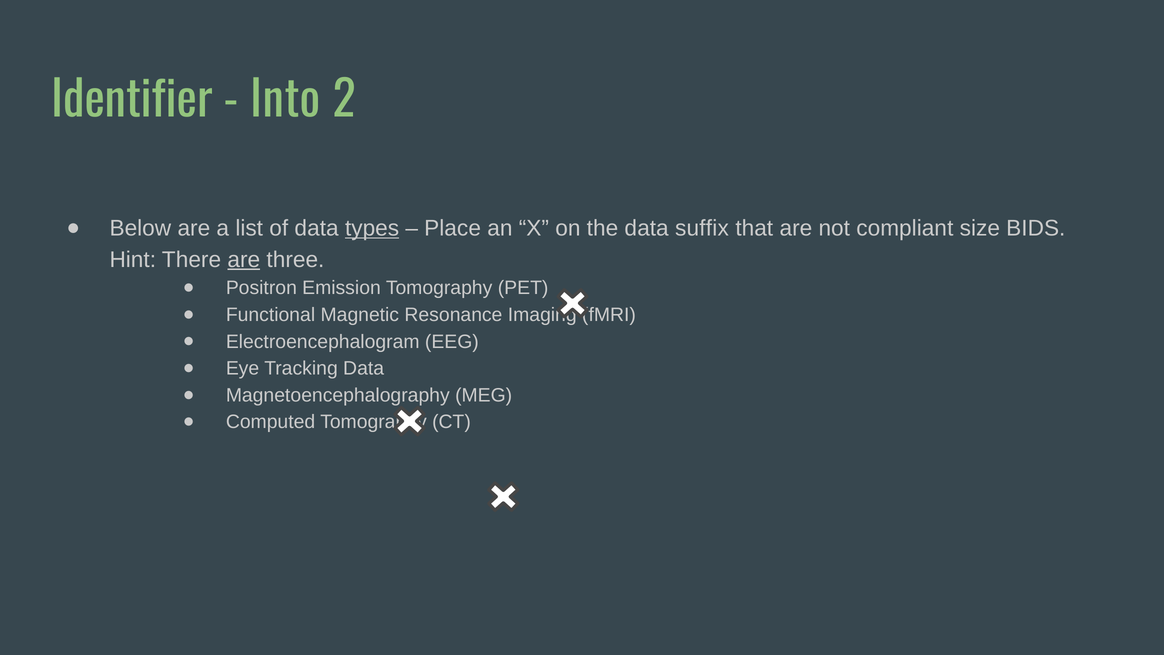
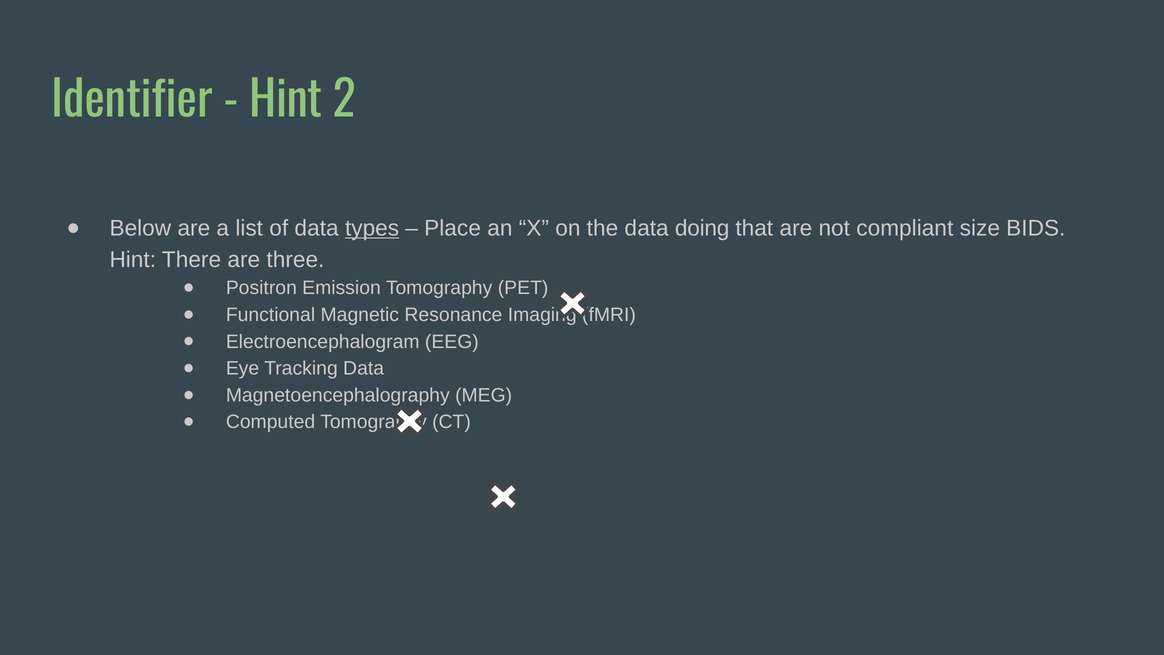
Into at (285, 101): Into -> Hint
suffix: suffix -> doing
are at (244, 260) underline: present -> none
